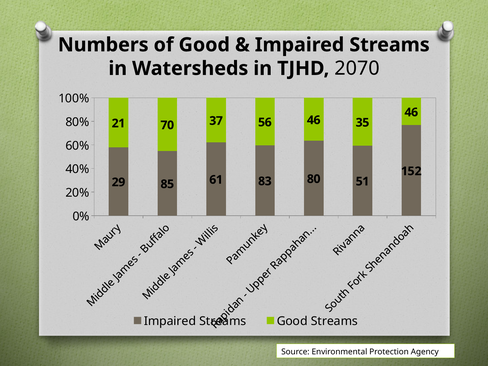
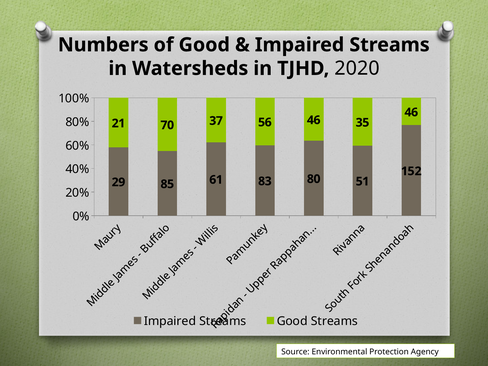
2070: 2070 -> 2020
